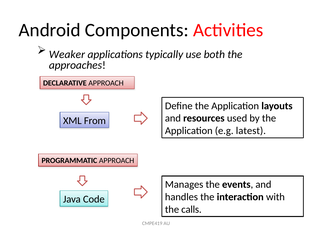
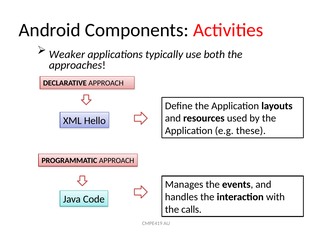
From: From -> Hello
latest: latest -> these
